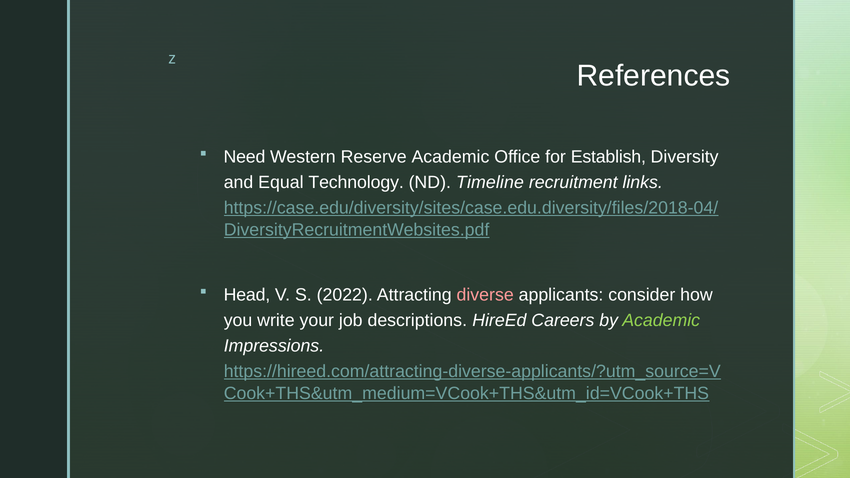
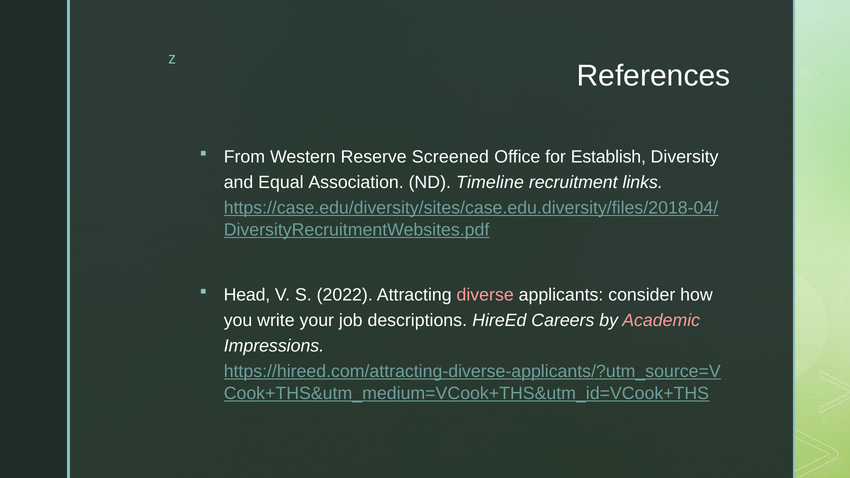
Need: Need -> From
Reserve Academic: Academic -> Screened
Technology: Technology -> Association
Academic at (661, 320) colour: light green -> pink
